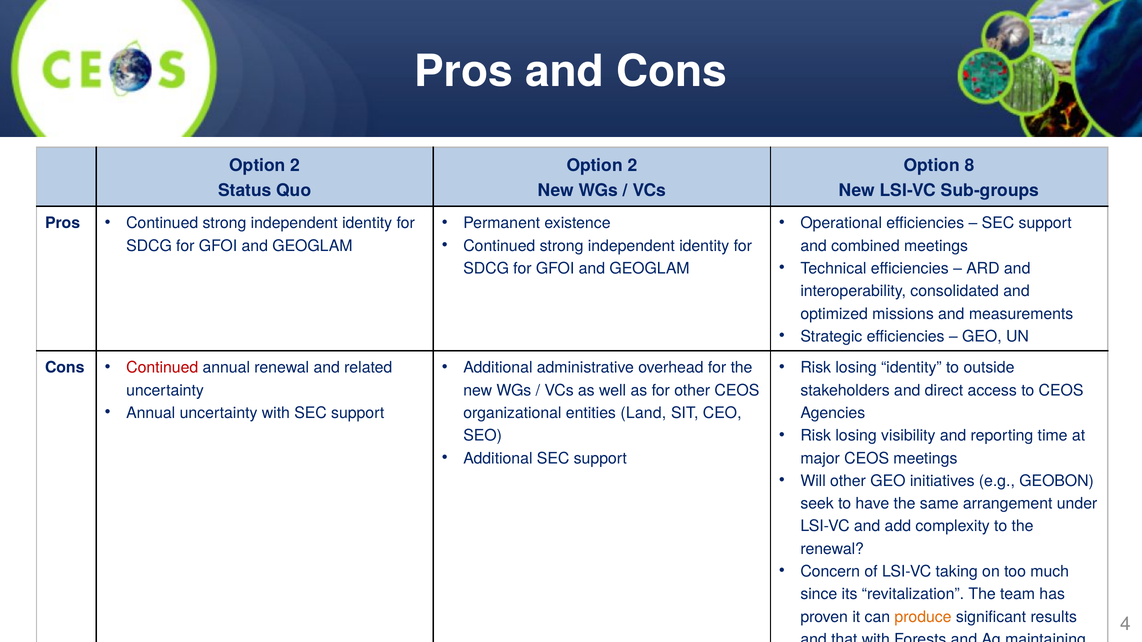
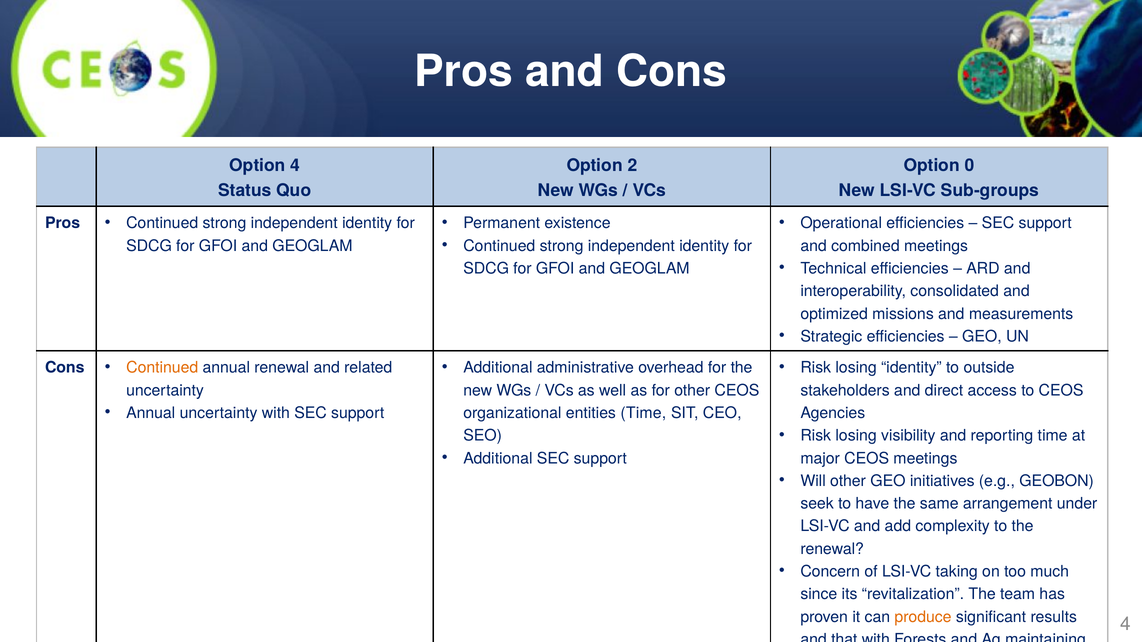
2 at (295, 166): 2 -> 4
8: 8 -> 0
Continued at (162, 368) colour: red -> orange
entities Land: Land -> Time
